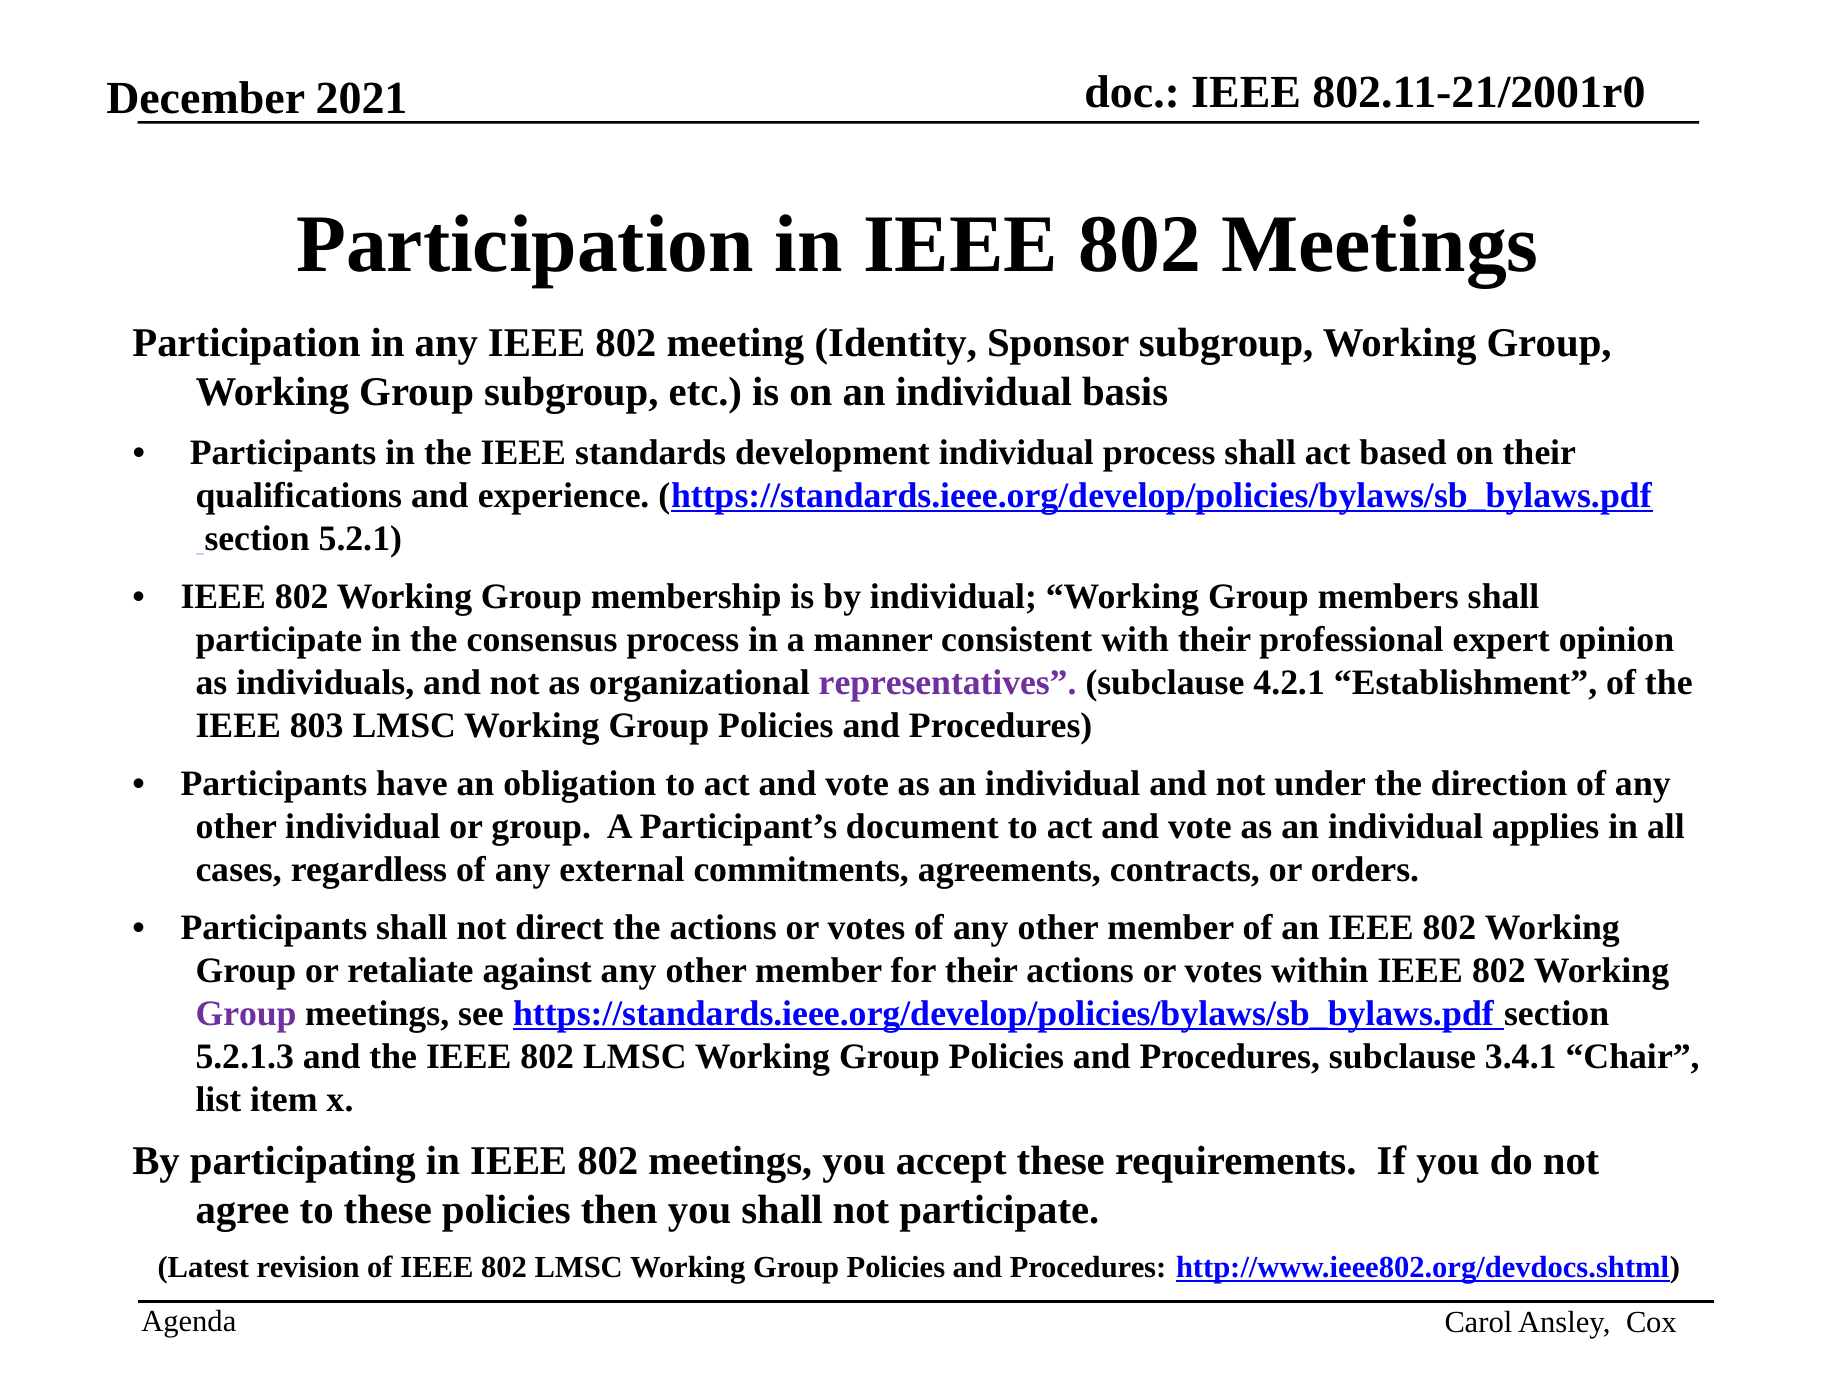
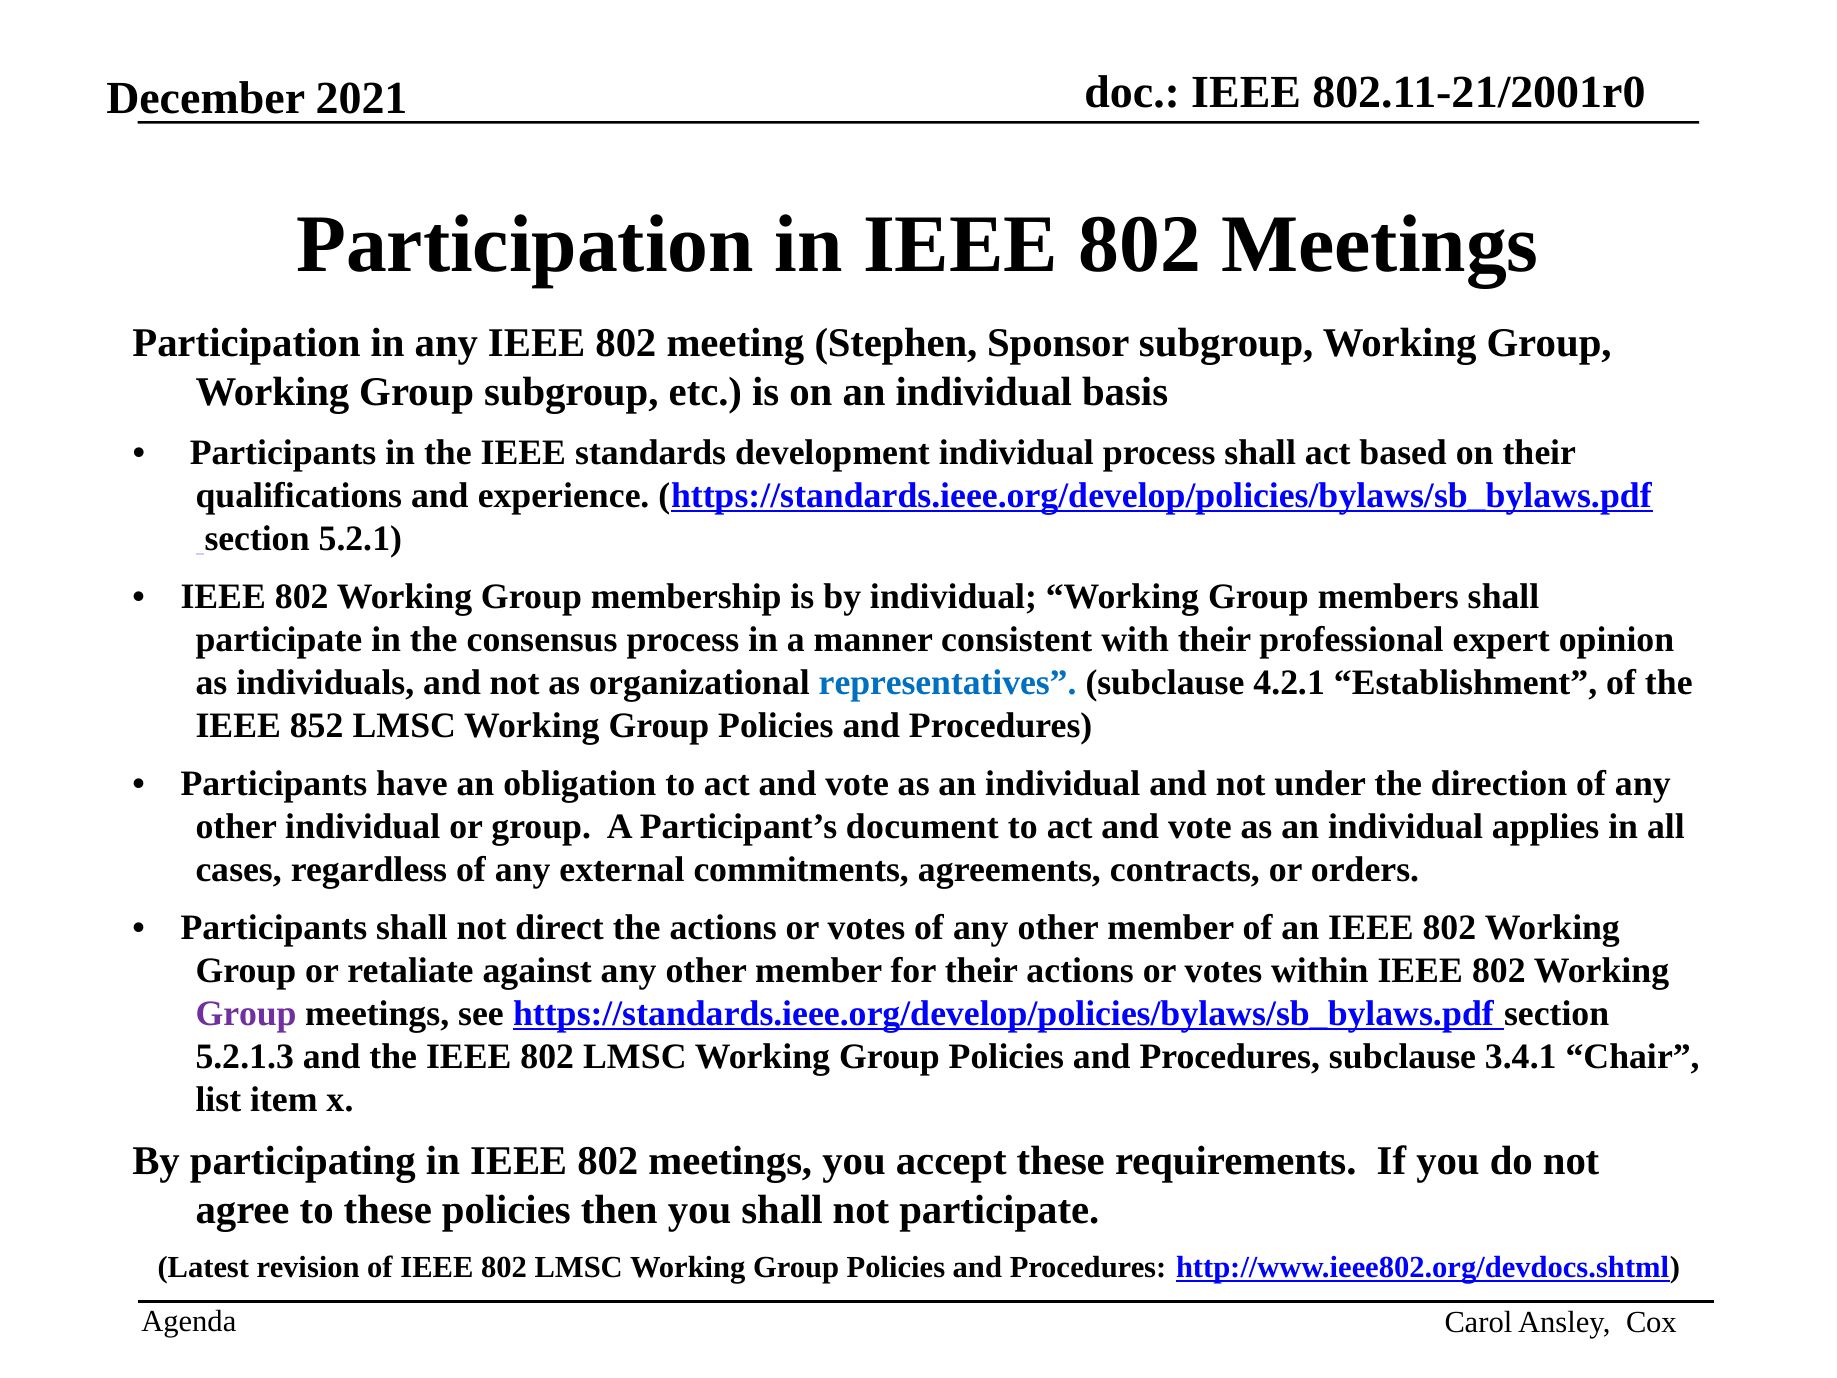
Identity: Identity -> Stephen
representatives colour: purple -> blue
803: 803 -> 852
